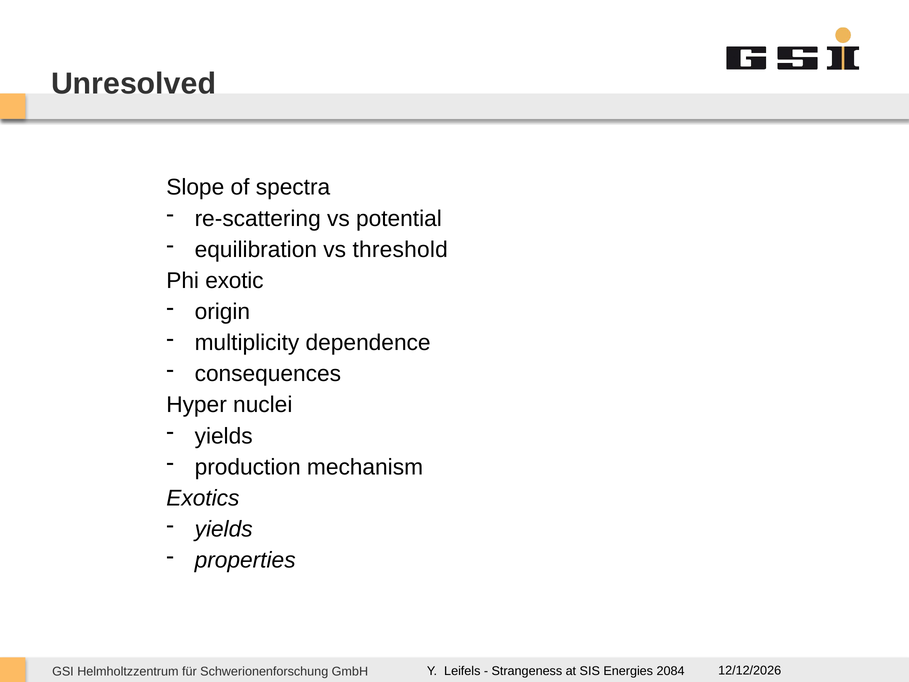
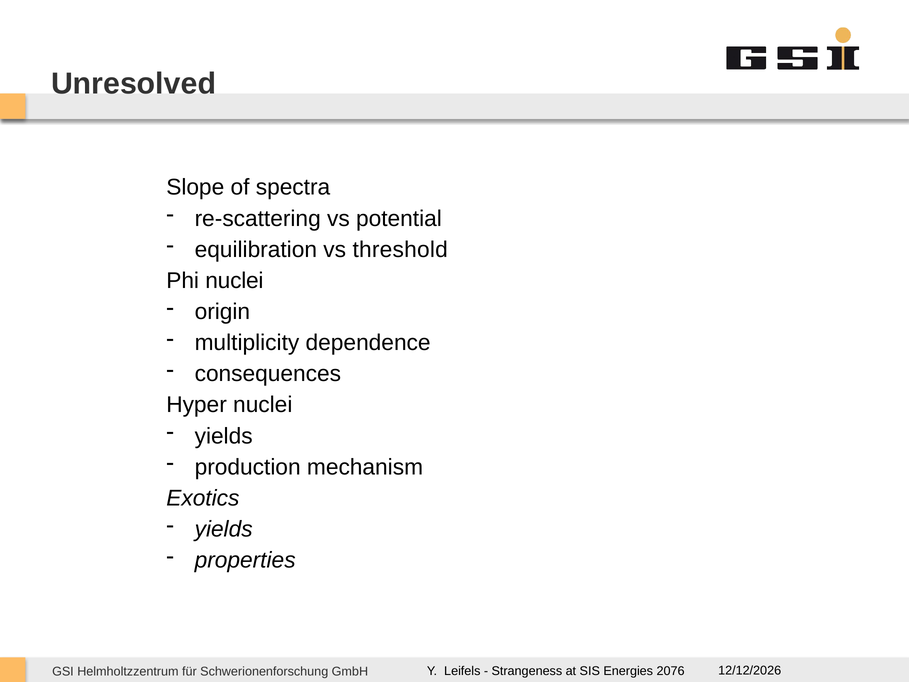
Phi exotic: exotic -> nuclei
2084: 2084 -> 2076
